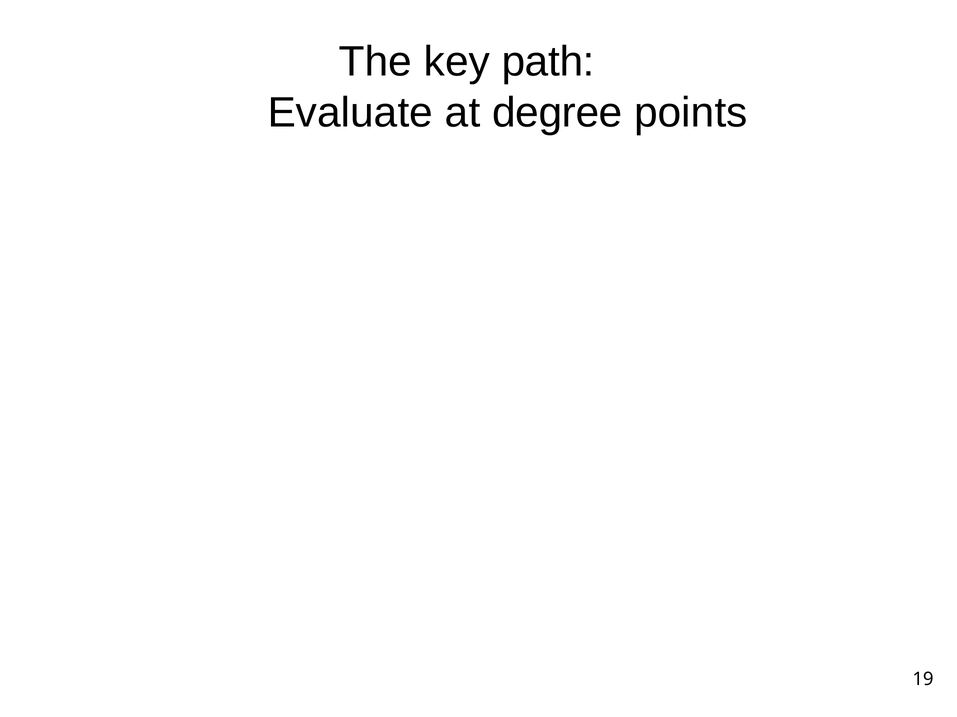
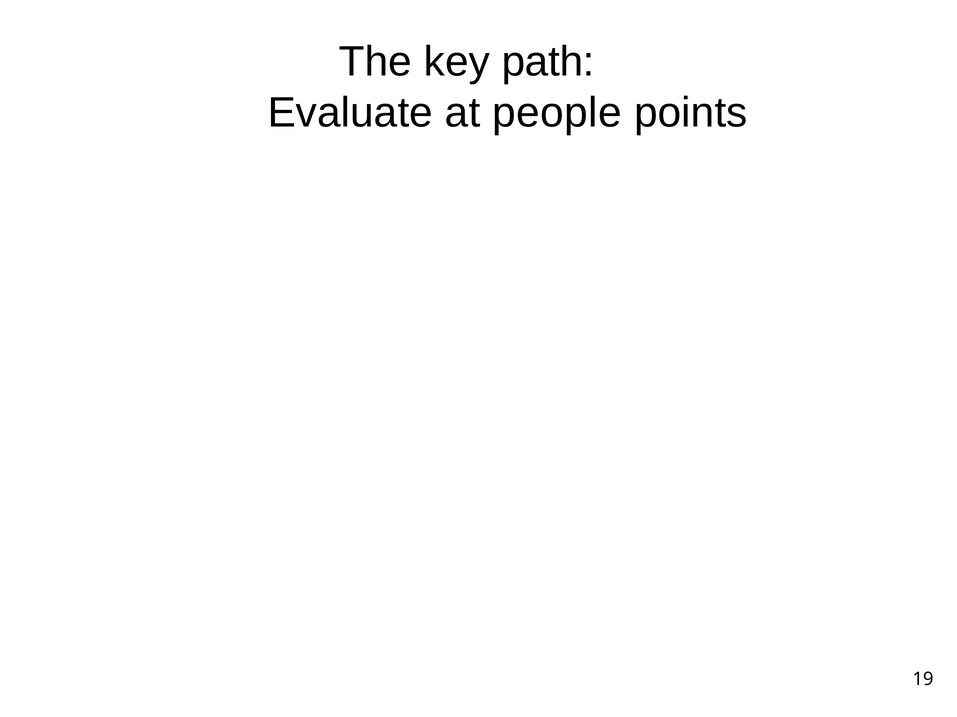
degree: degree -> people
